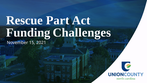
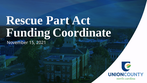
Challenges: Challenges -> Coordinate
